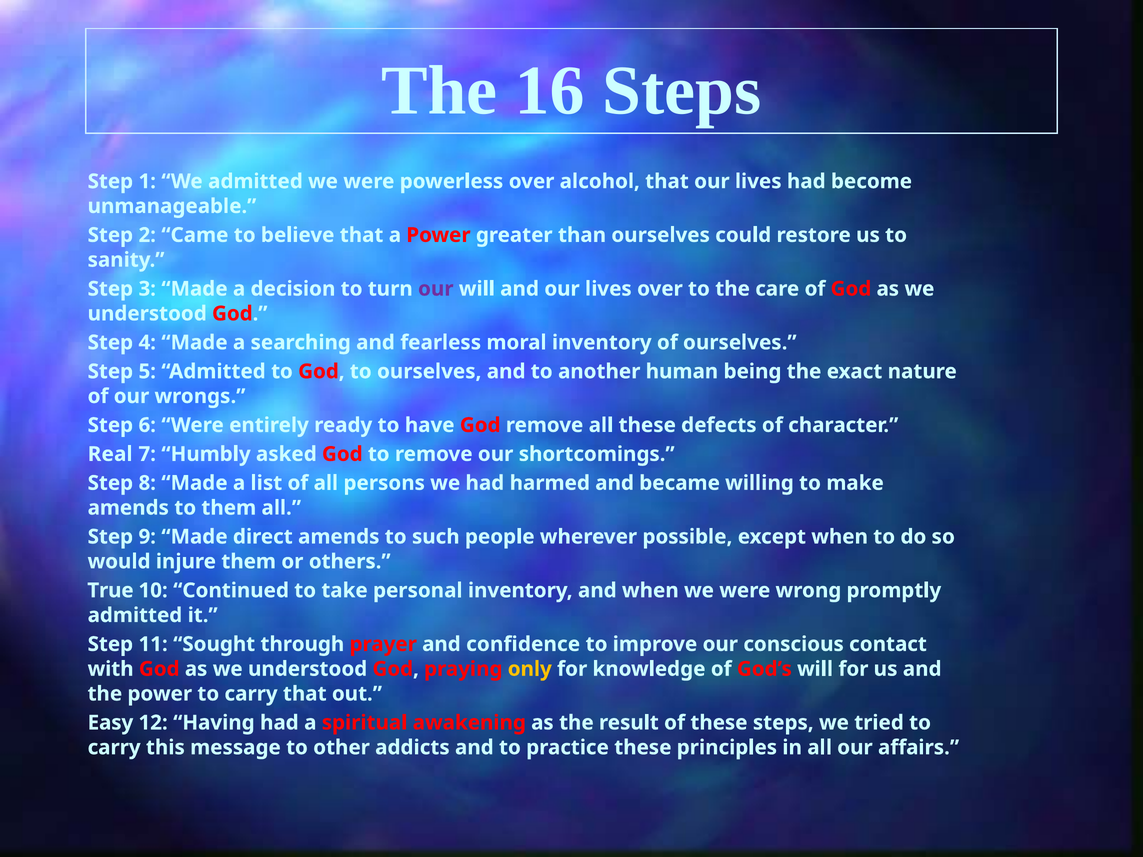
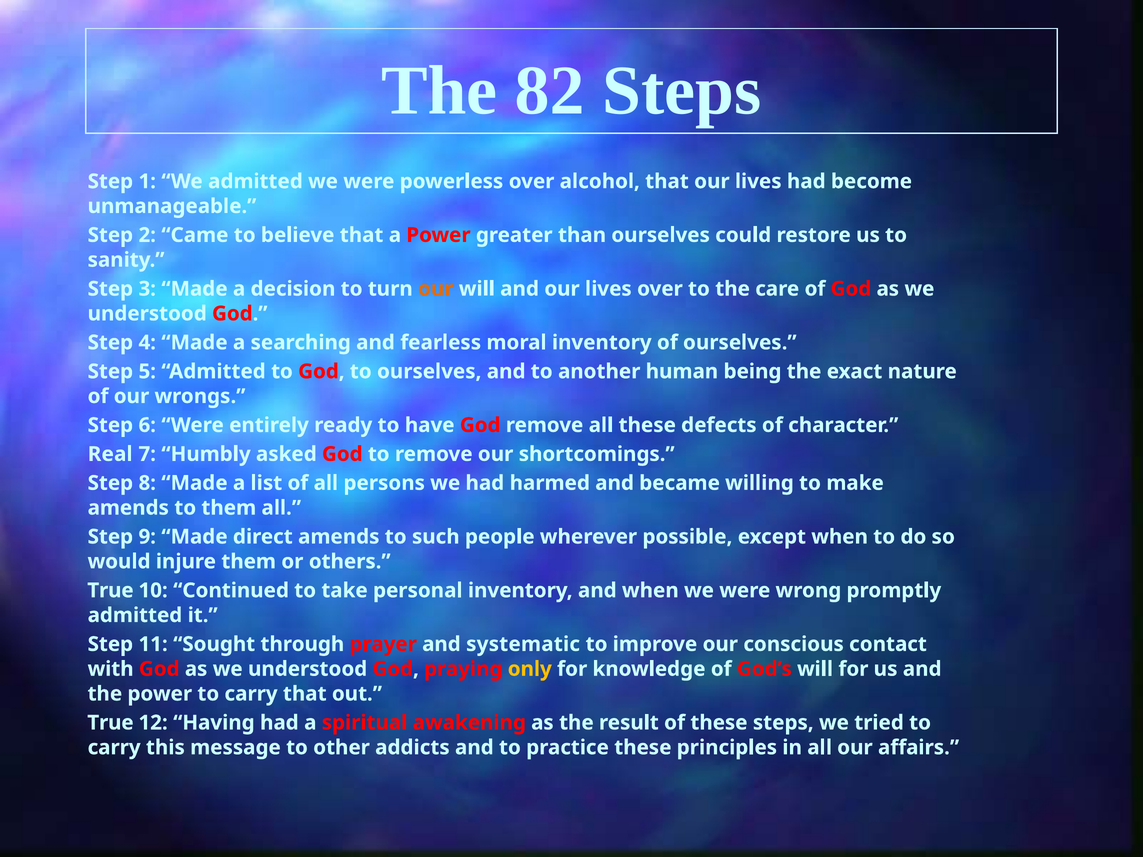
16: 16 -> 82
our at (436, 289) colour: purple -> orange
confidence: confidence -> systematic
Easy at (110, 723): Easy -> True
